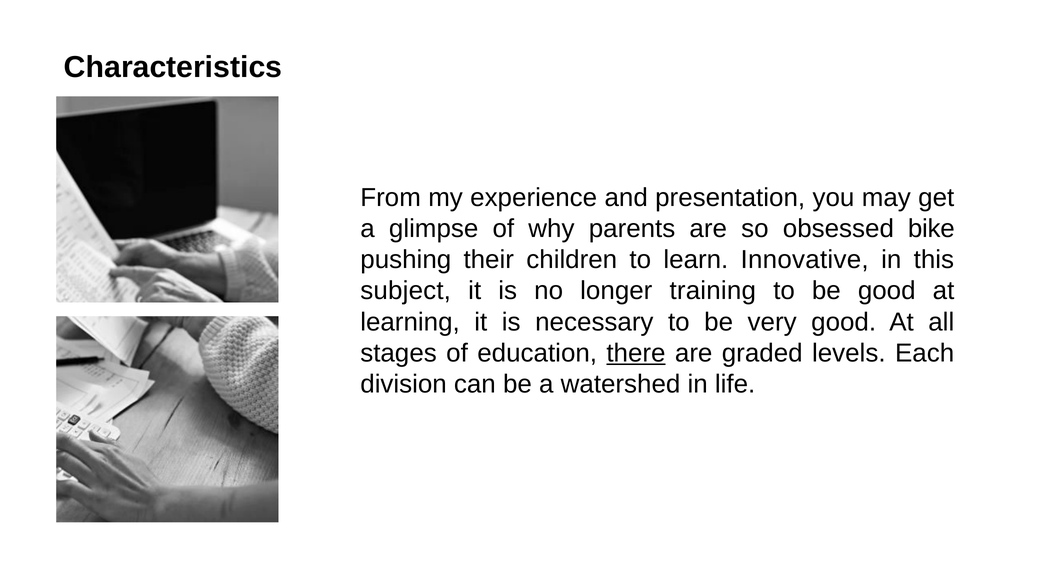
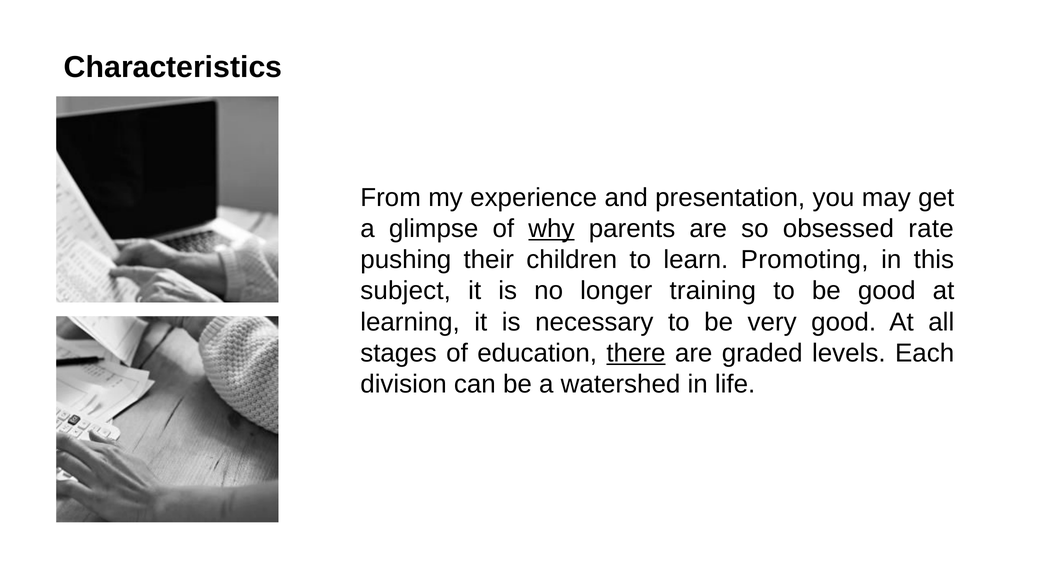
why underline: none -> present
bike: bike -> rate
Innovative: Innovative -> Promoting
